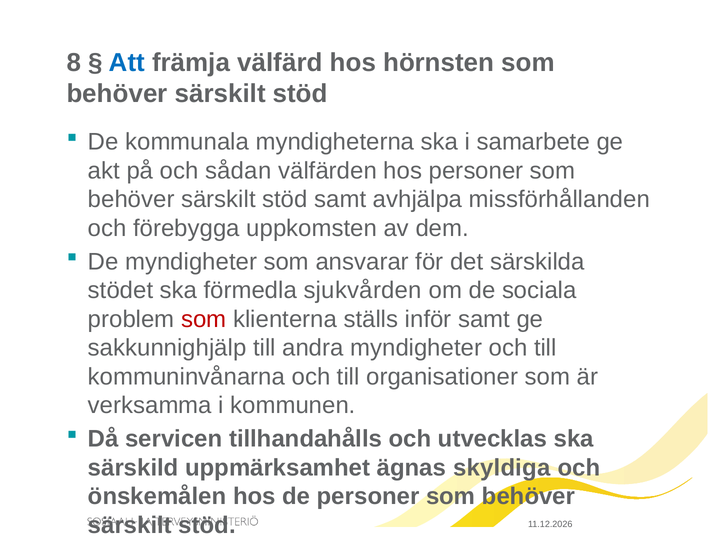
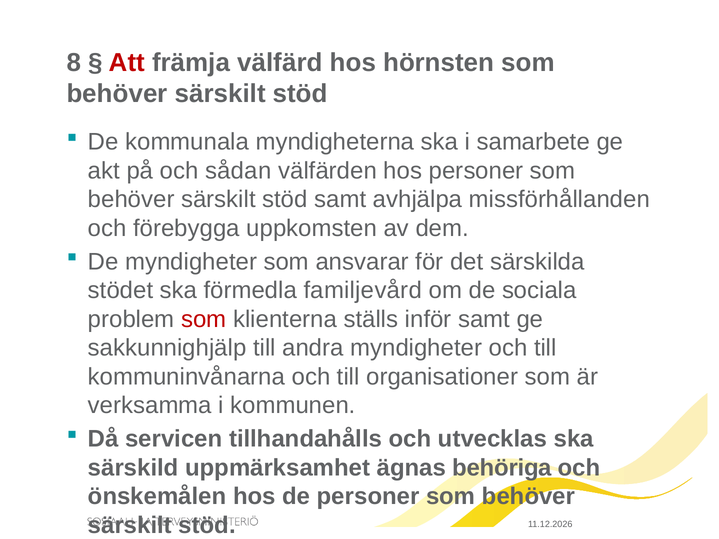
Att colour: blue -> red
sjukvården: sjukvården -> familjevård
skyldiga: skyldiga -> behöriga
